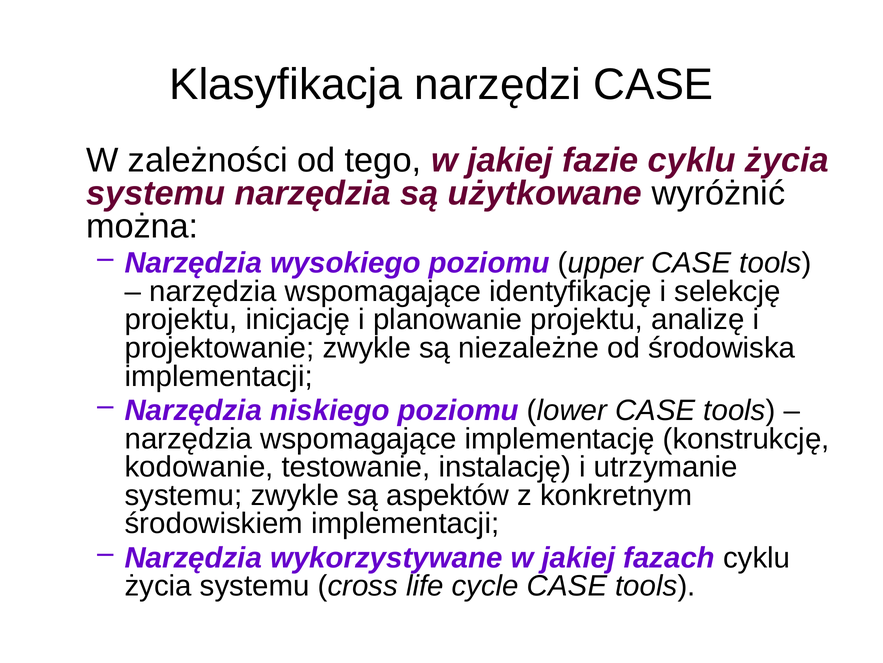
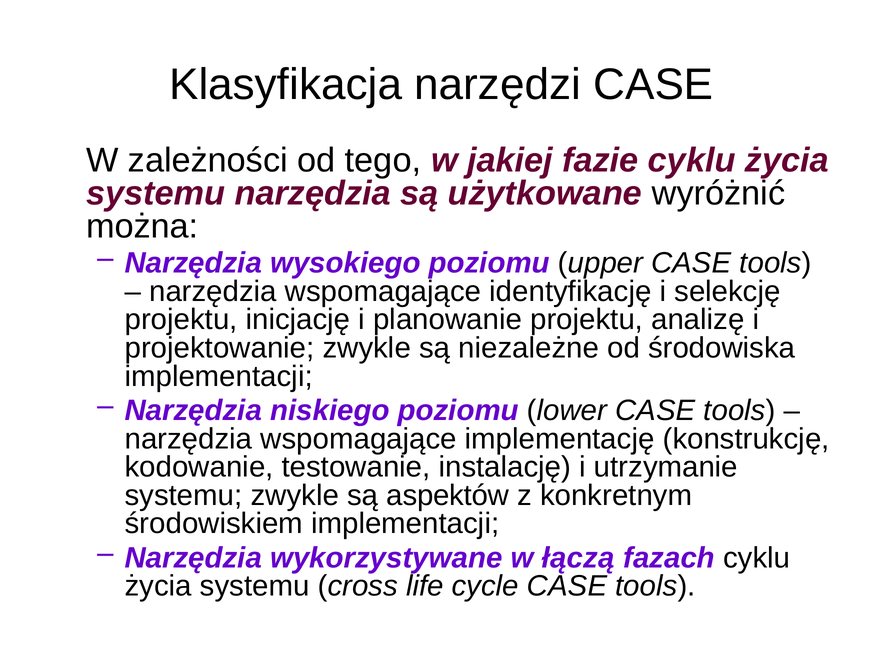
wykorzystywane w jakiej: jakiej -> łączą
